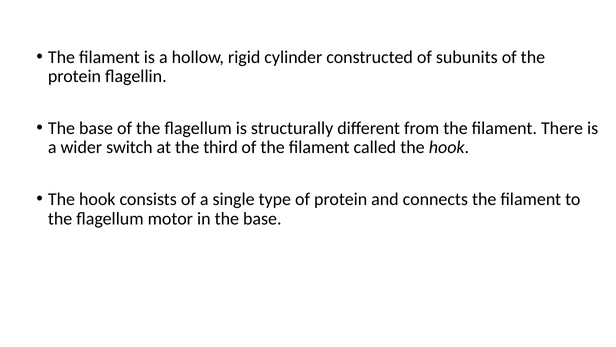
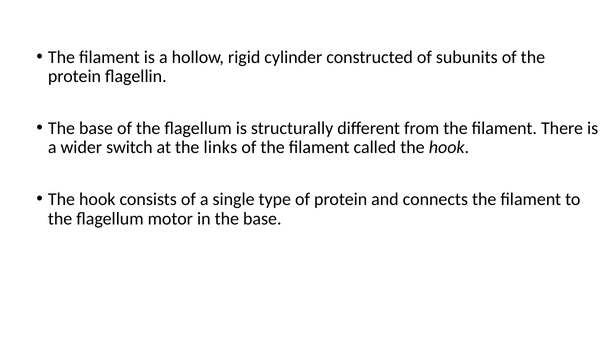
third: third -> links
